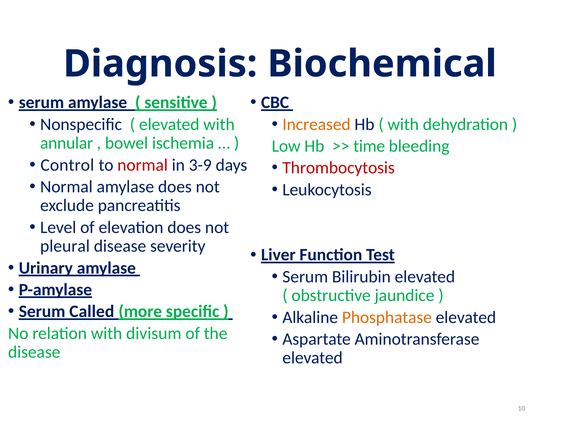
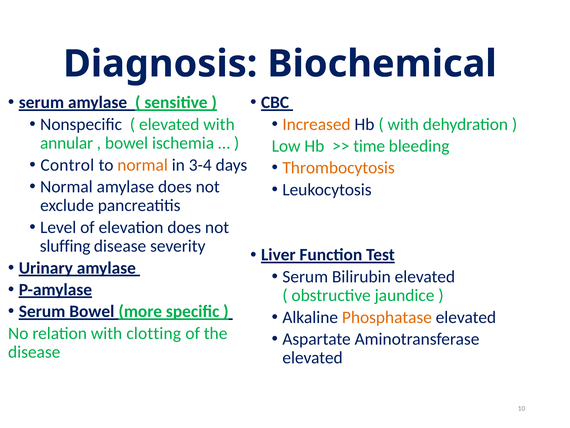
normal at (143, 165) colour: red -> orange
3-9: 3-9 -> 3-4
Thrombocytosis colour: red -> orange
pleural: pleural -> sluffing
Serum Called: Called -> Bowel
divisum: divisum -> clotting
